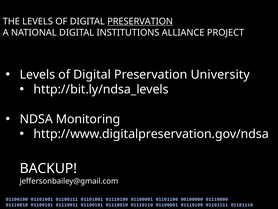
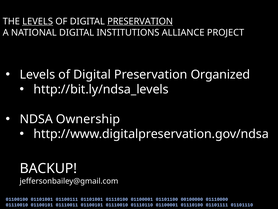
LEVELS at (38, 21) underline: none -> present
University: University -> Organized
Monitoring: Monitoring -> Ownership
